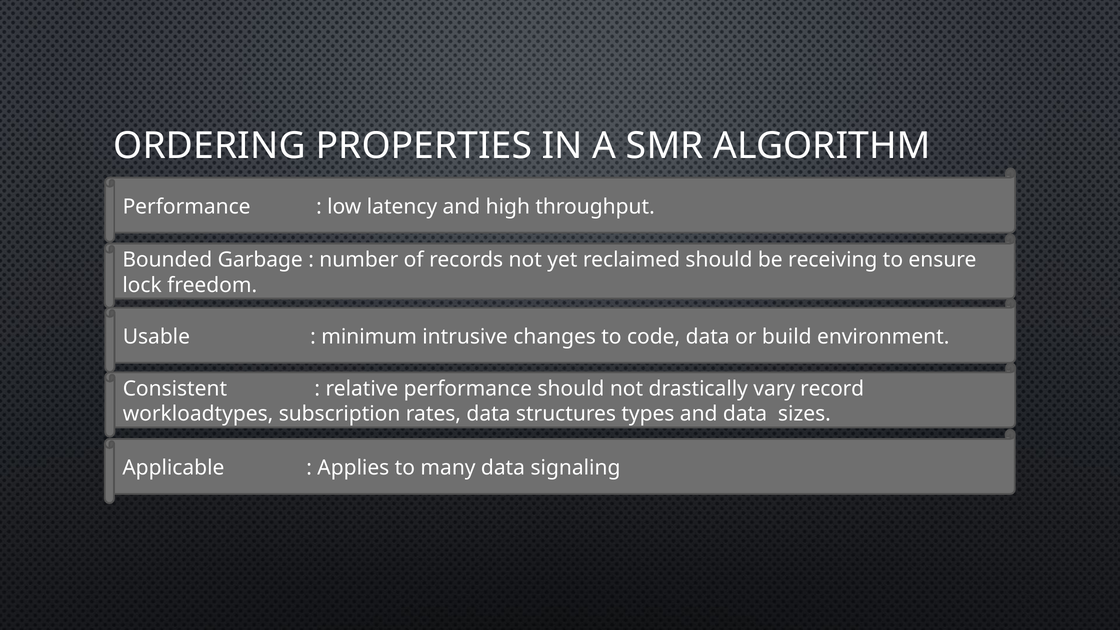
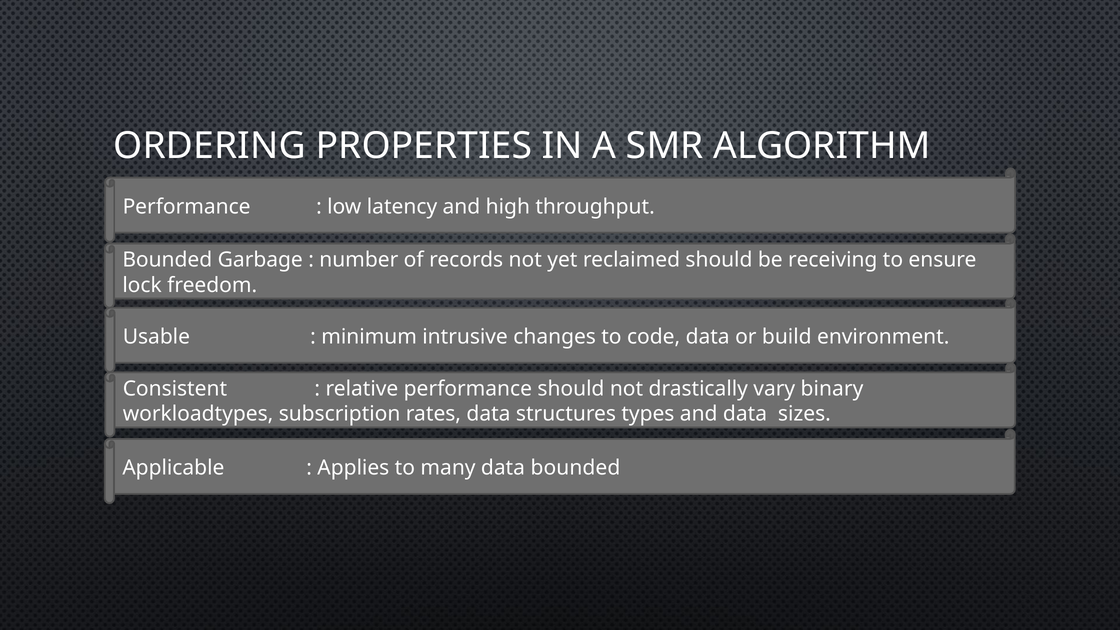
record: record -> binary
data signaling: signaling -> bounded
